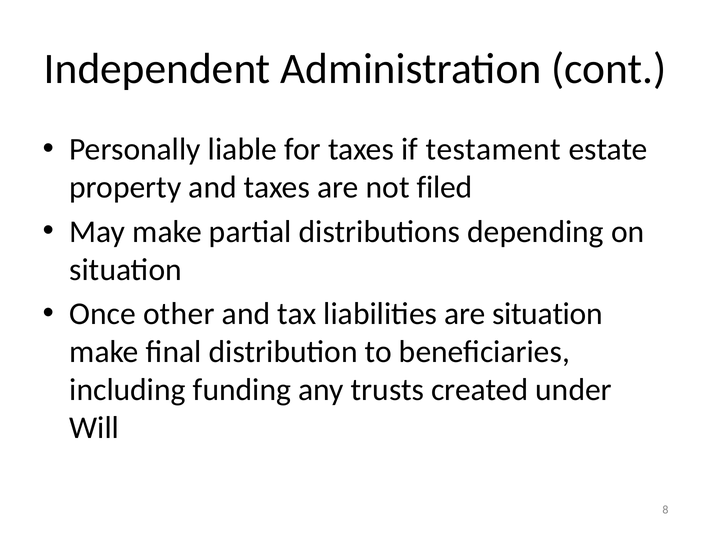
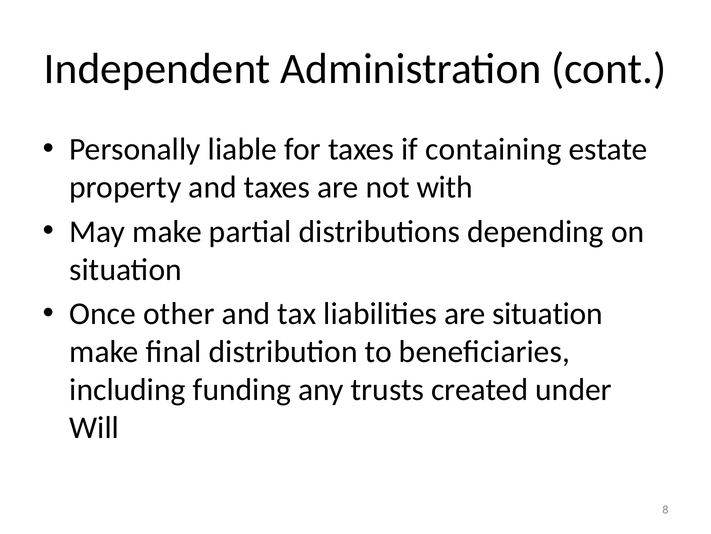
testament: testament -> containing
filed: filed -> with
